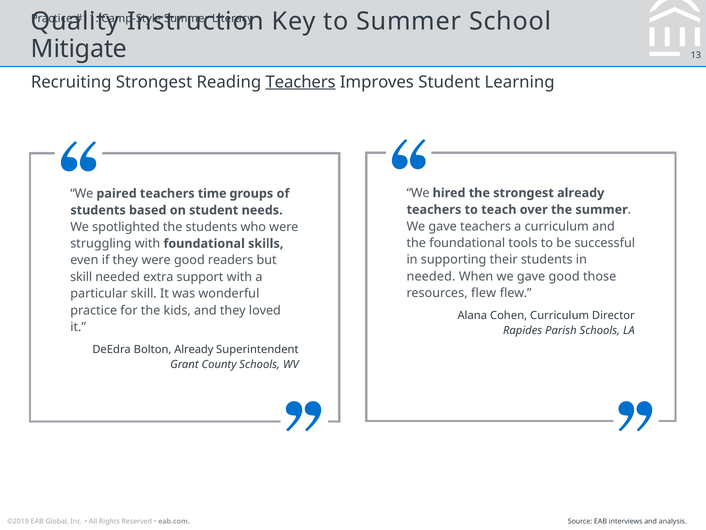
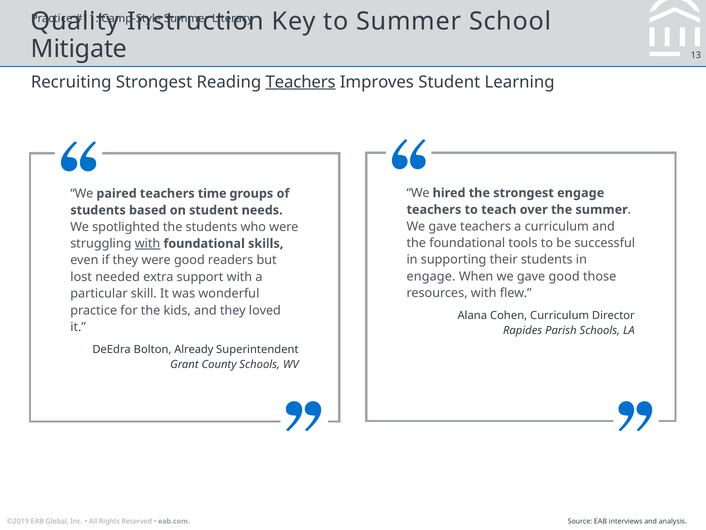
strongest already: already -> engage
with at (148, 243) underline: none -> present
needed at (431, 276): needed -> engage
skill at (81, 277): skill -> lost
resources flew: flew -> with
